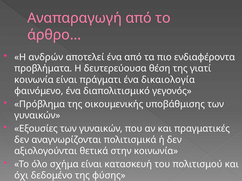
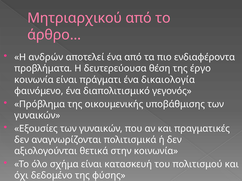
Αναπαραγωγή: Αναπαραγωγή -> Μητριαρχικού
γιατί: γιατί -> έργο
